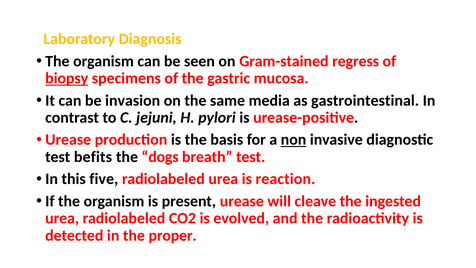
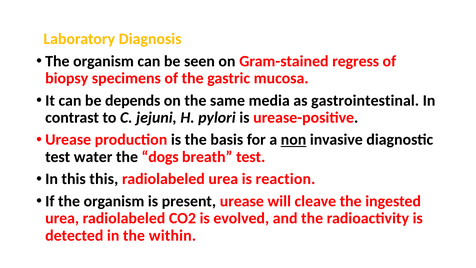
biopsy underline: present -> none
invasion: invasion -> depends
befits: befits -> water
this five: five -> this
proper: proper -> within
